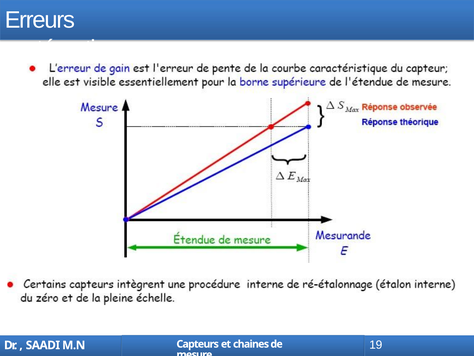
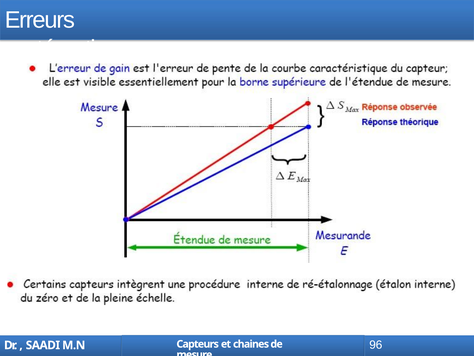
19: 19 -> 96
